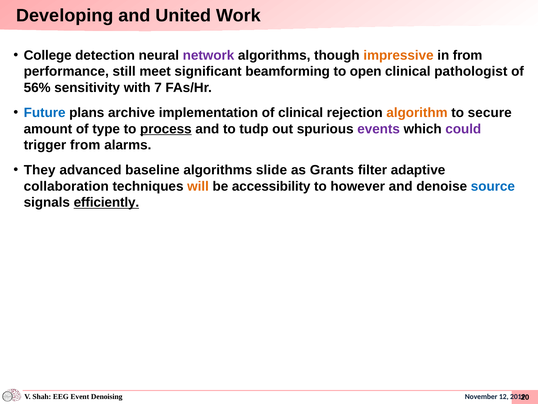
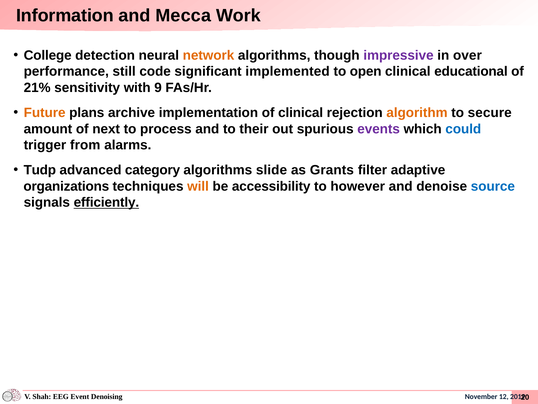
Developing: Developing -> Information
United: United -> Mecca
network colour: purple -> orange
impressive colour: orange -> purple
in from: from -> over
meet: meet -> code
beamforming: beamforming -> implemented
pathologist: pathologist -> educational
56%: 56% -> 21%
7: 7 -> 9
Future colour: blue -> orange
type: type -> next
process underline: present -> none
tudp: tudp -> their
could colour: purple -> blue
They: They -> Tudp
baseline: baseline -> category
collaboration: collaboration -> organizations
